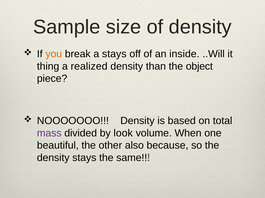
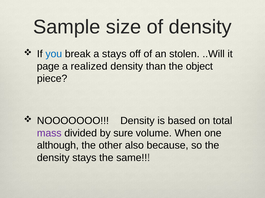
you colour: orange -> blue
inside: inside -> stolen
thing: thing -> page
look: look -> sure
beautiful: beautiful -> although
